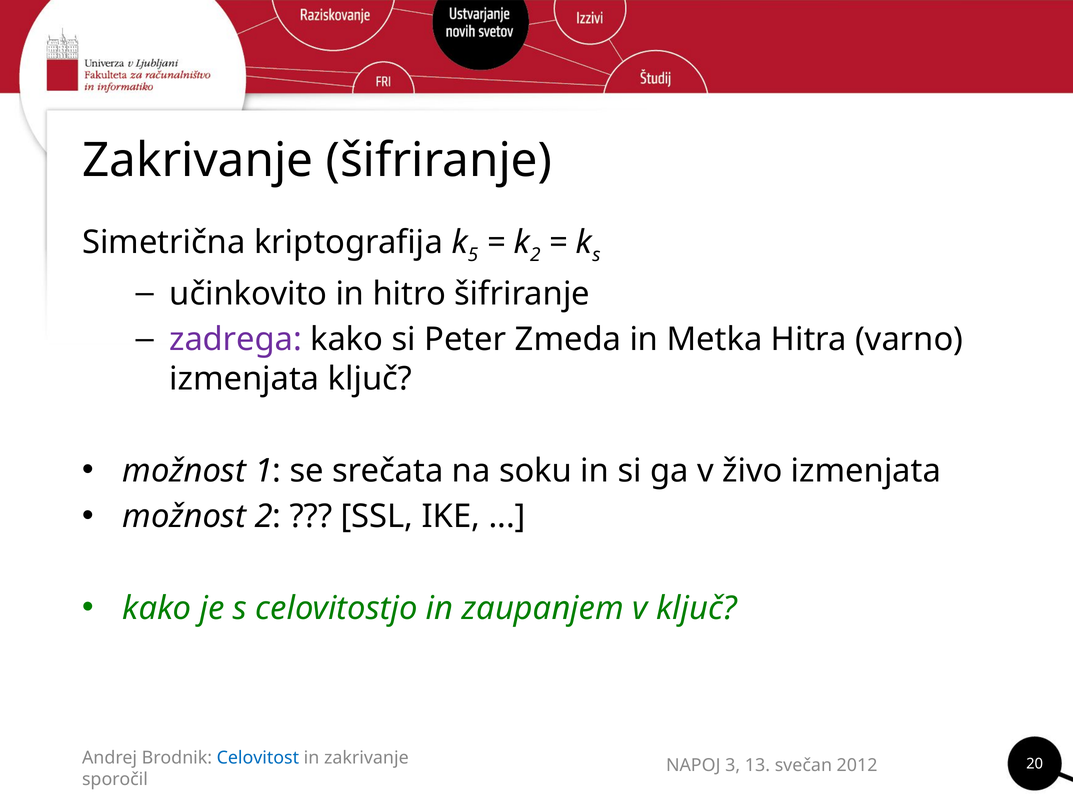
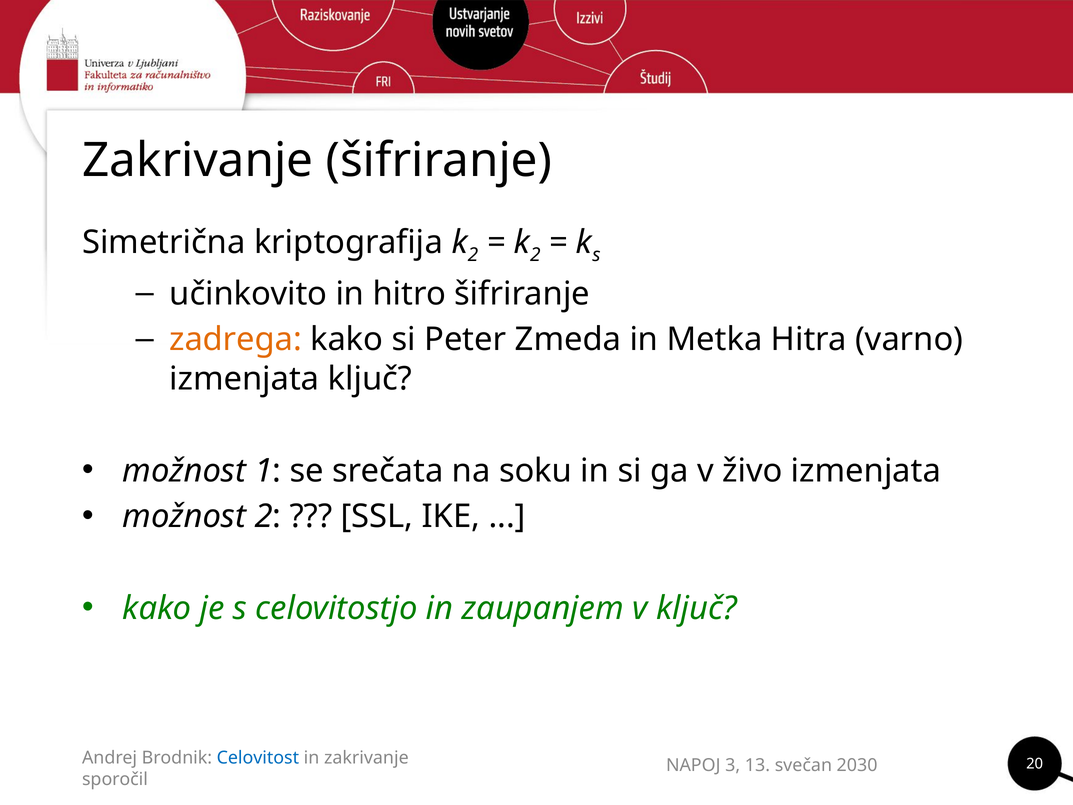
5 at (473, 255): 5 -> 2
zadrega colour: purple -> orange
2012: 2012 -> 2030
